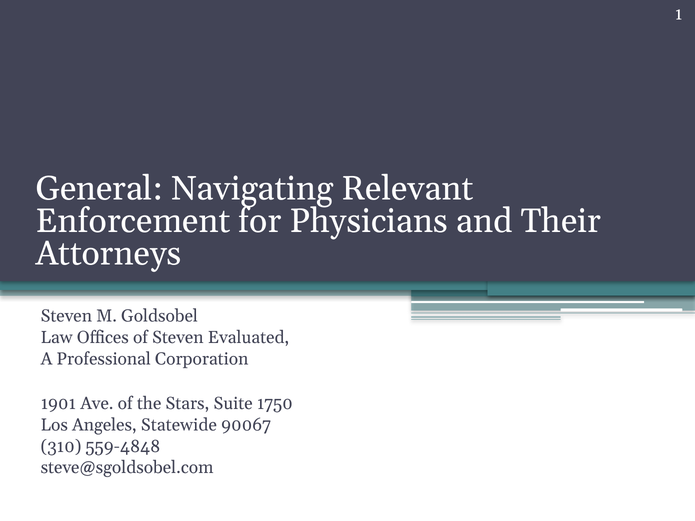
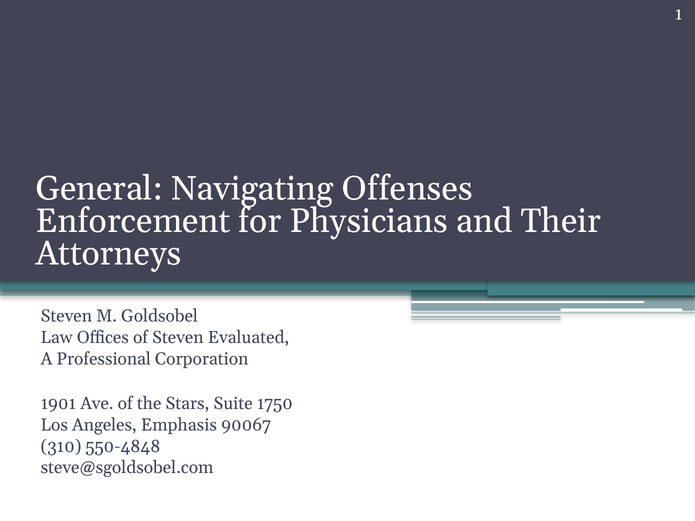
Relevant: Relevant -> Offenses
Statewide: Statewide -> Emphasis
559-4848: 559-4848 -> 550-4848
